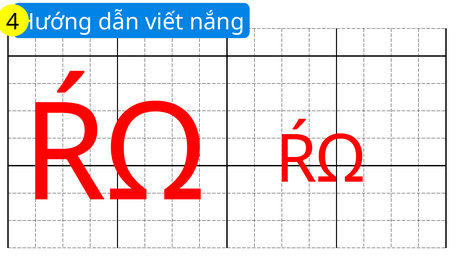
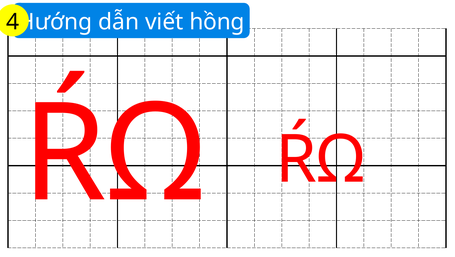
nắng: nắng -> hồng
